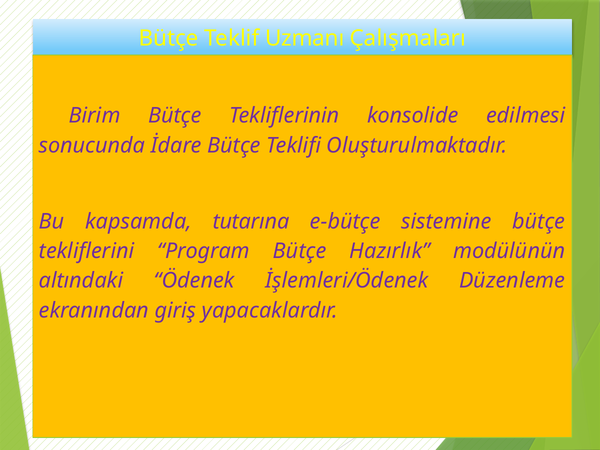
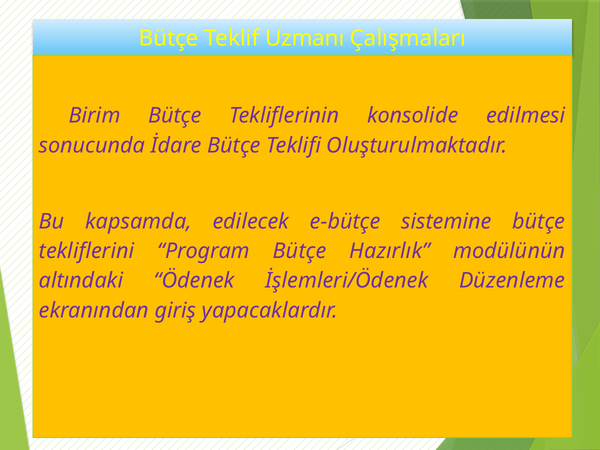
tutarına: tutarına -> edilecek
